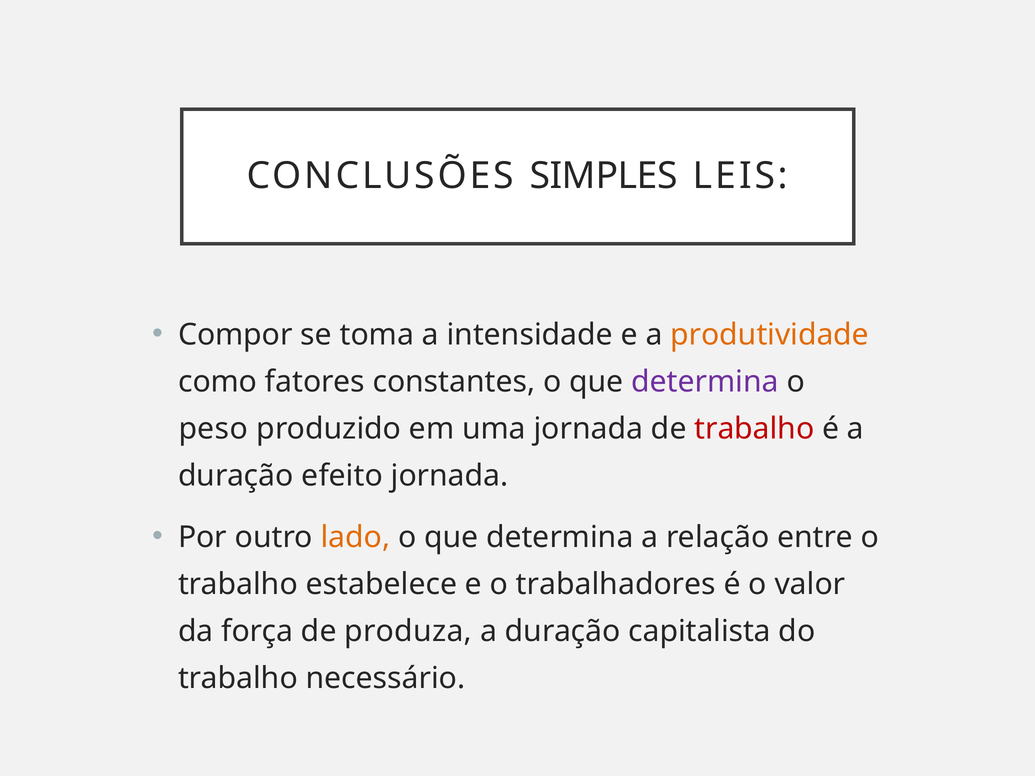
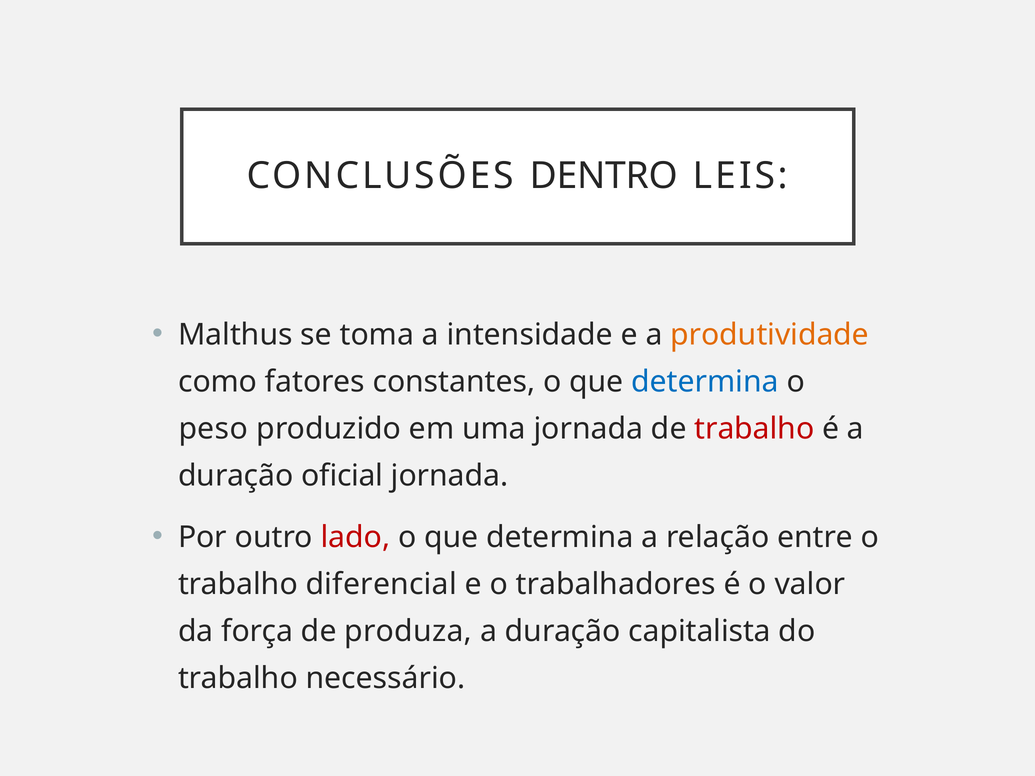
SIMPLES: SIMPLES -> DENTRO
Compor: Compor -> Malthus
determina at (705, 382) colour: purple -> blue
efeito: efeito -> oficial
lado colour: orange -> red
estabelece: estabelece -> diferencial
